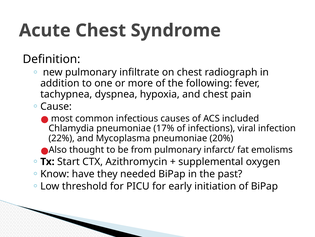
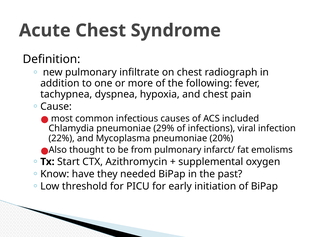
17%: 17% -> 29%
